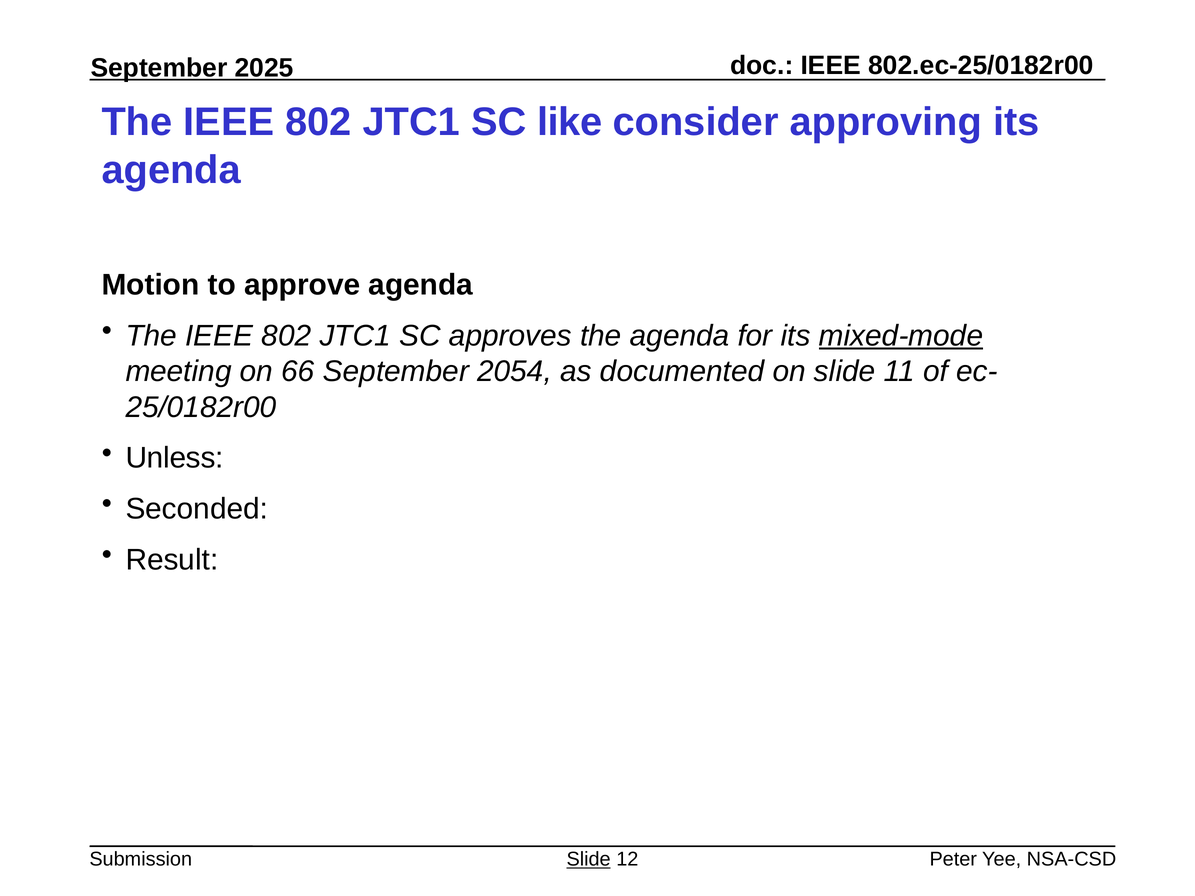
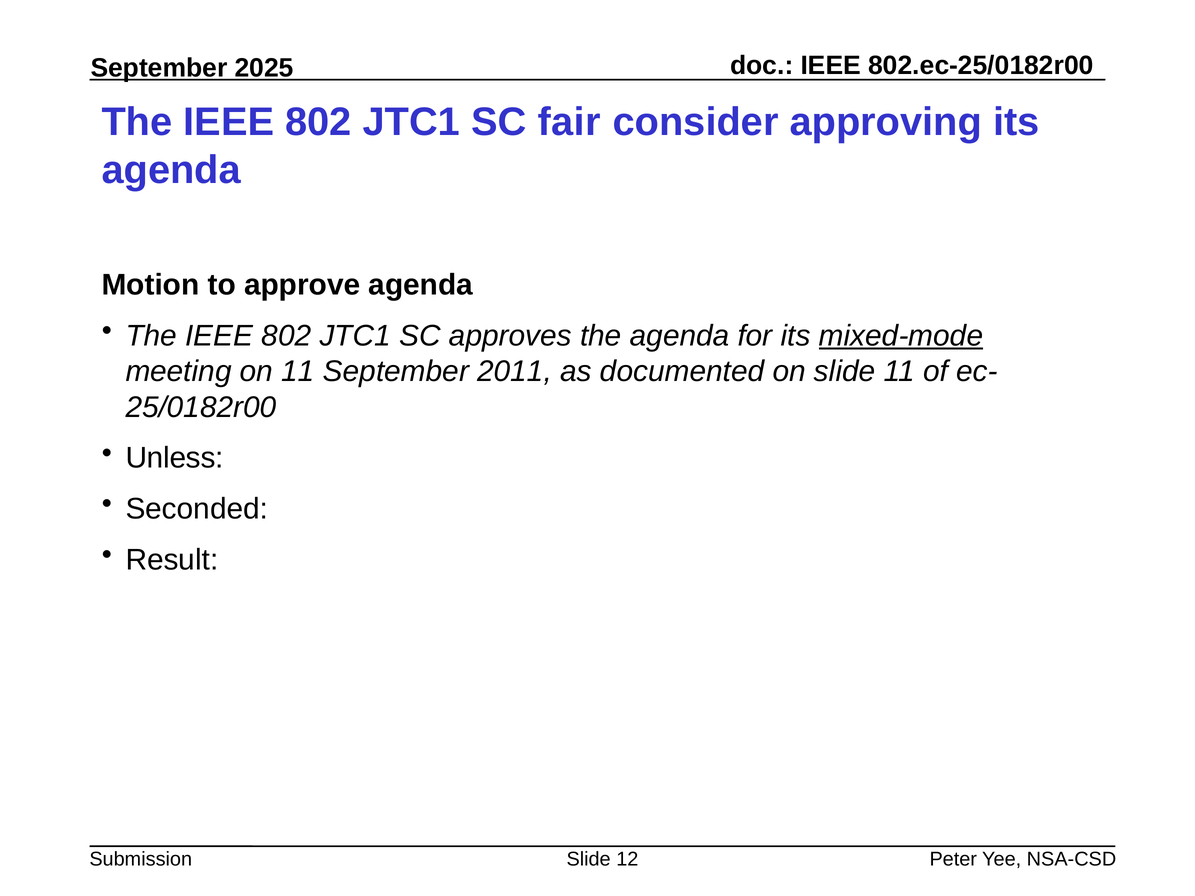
like: like -> fair
on 66: 66 -> 11
2054: 2054 -> 2011
Slide at (589, 860) underline: present -> none
